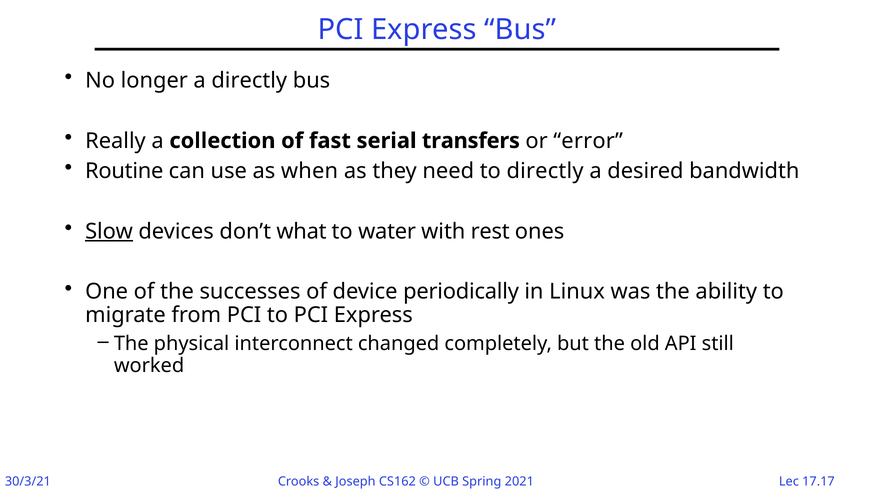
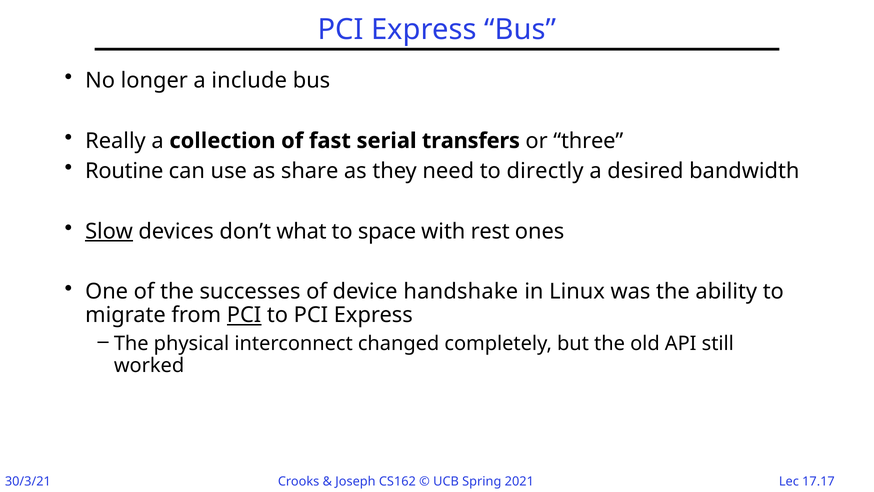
a directly: directly -> include
error: error -> three
when: when -> share
water: water -> space
periodically: periodically -> handshake
PCI at (244, 315) underline: none -> present
